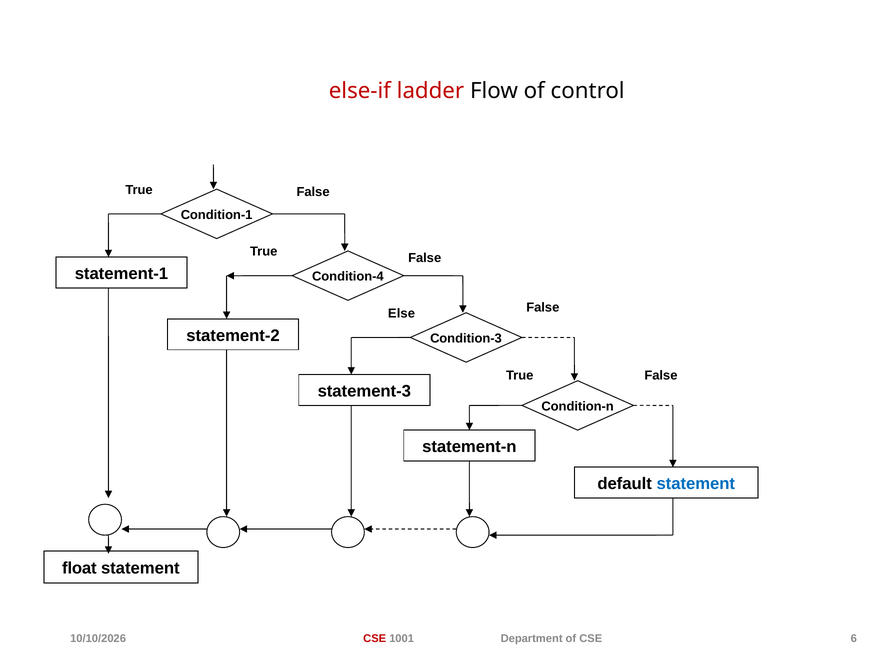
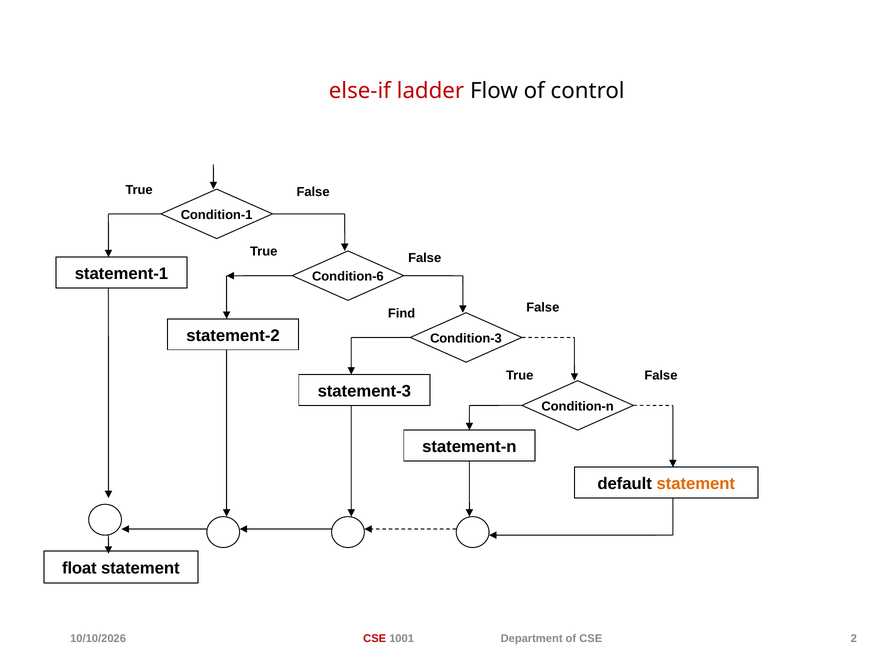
Condition-4: Condition-4 -> Condition-6
Else: Else -> Find
statement at (696, 484) colour: blue -> orange
6: 6 -> 2
